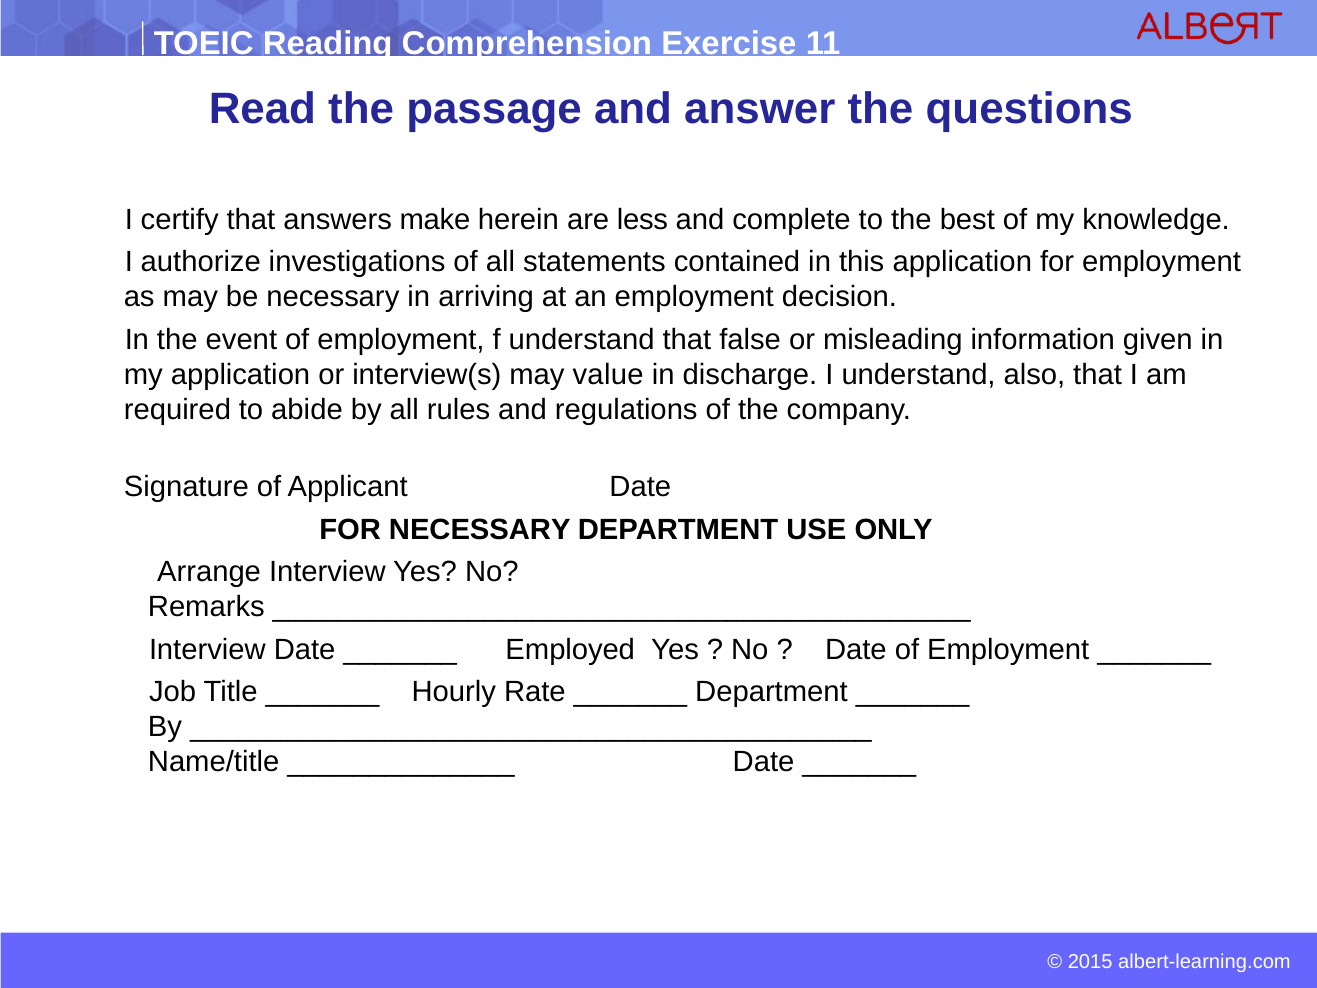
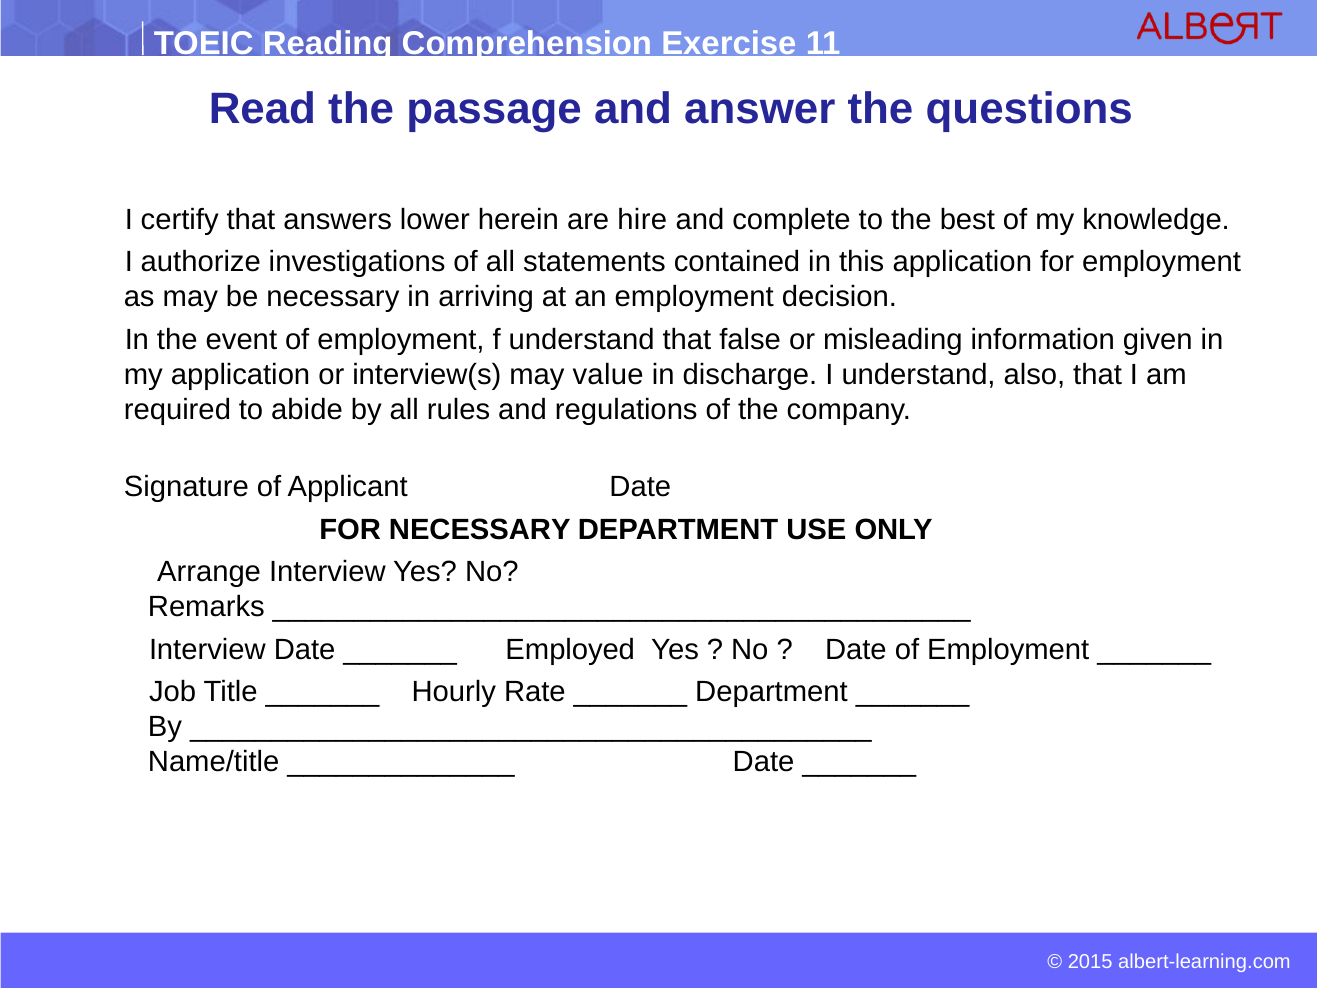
make: make -> lower
less: less -> hire
